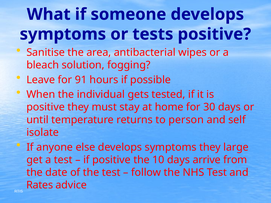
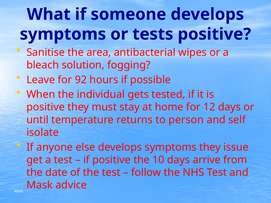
91: 91 -> 92
30: 30 -> 12
large: large -> issue
Rates: Rates -> Mask
